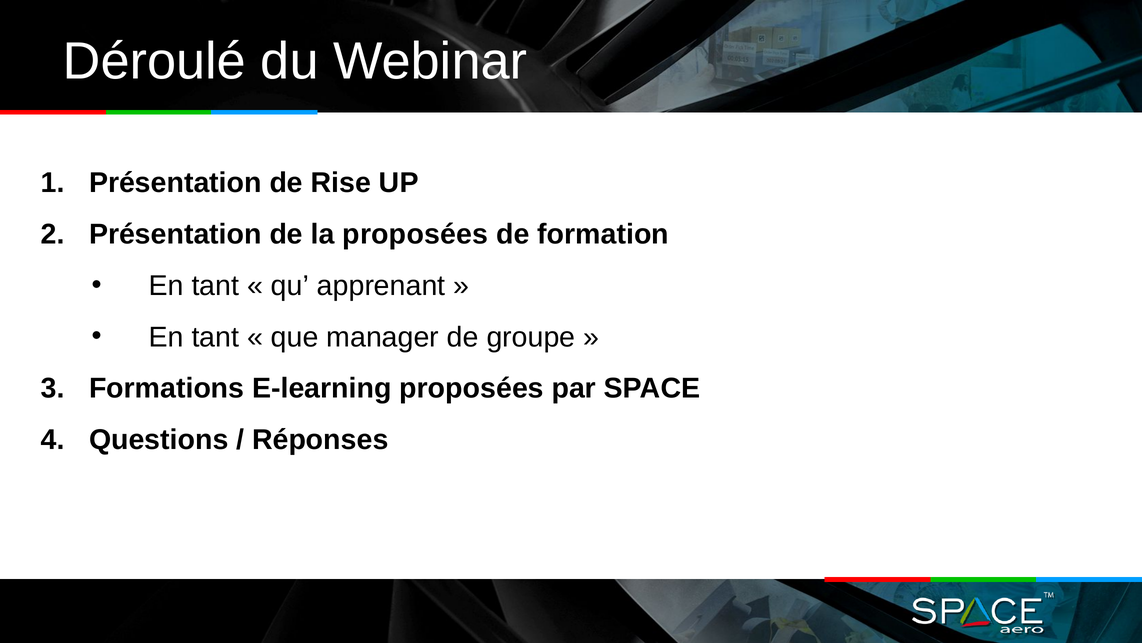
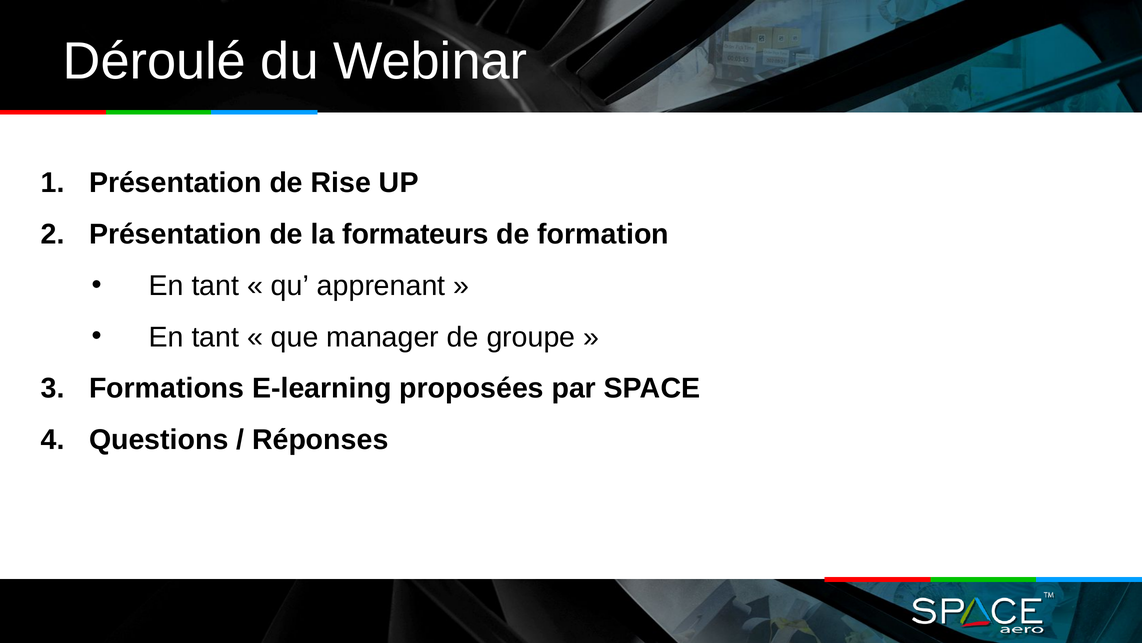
la proposées: proposées -> formateurs
